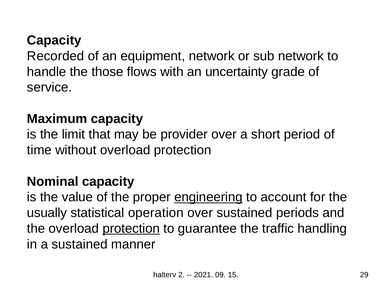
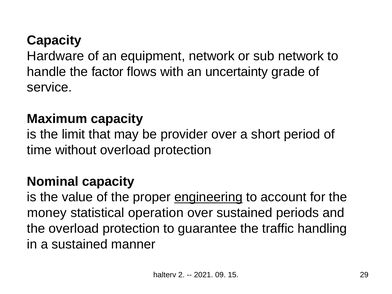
Recorded: Recorded -> Hardware
those: those -> factor
usually: usually -> money
protection at (131, 229) underline: present -> none
